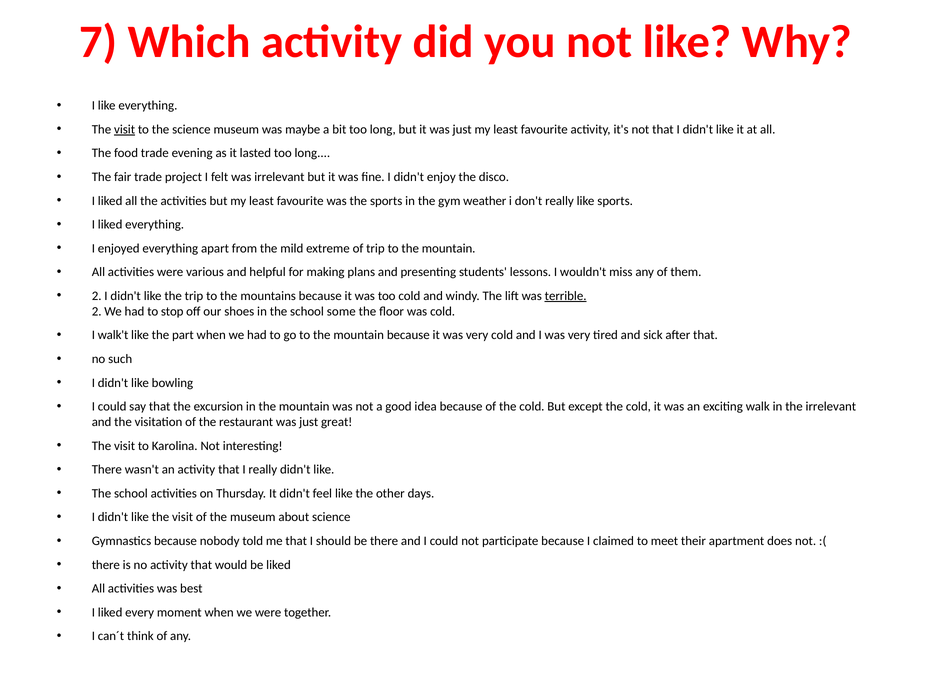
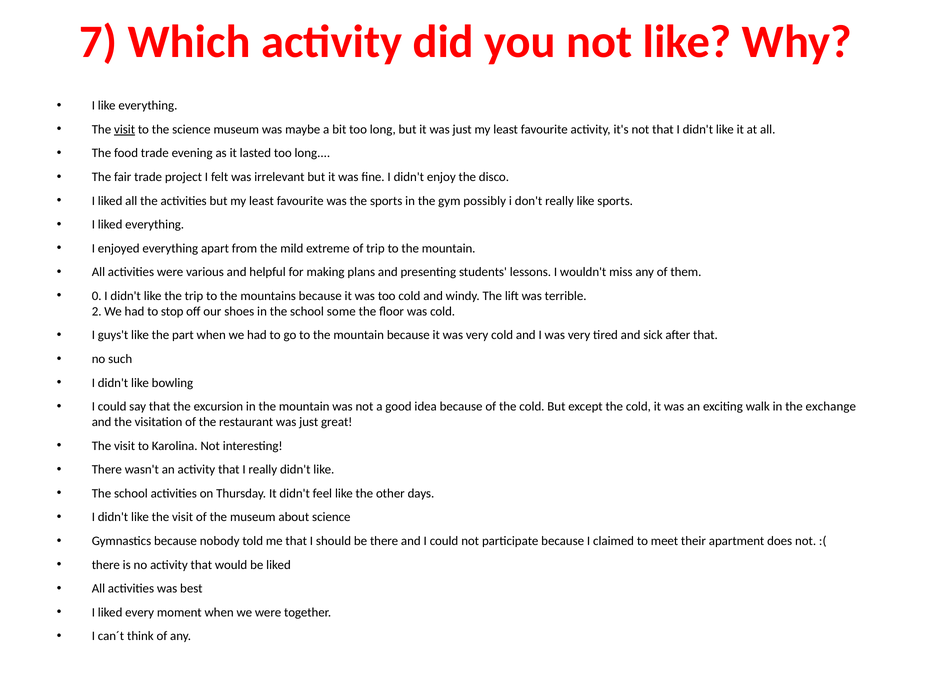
weather: weather -> possibly
2 at (97, 296): 2 -> 0
terrible underline: present -> none
walk't: walk't -> guys't
the irrelevant: irrelevant -> exchange
